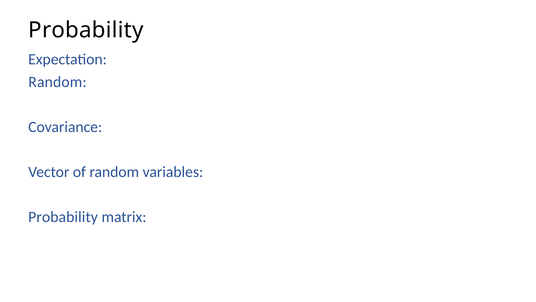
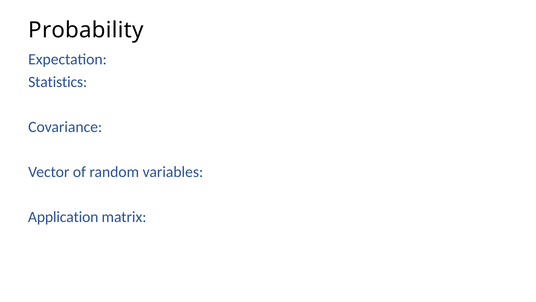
Random at (57, 82): Random -> Statistics
Probability at (63, 217): Probability -> Application
